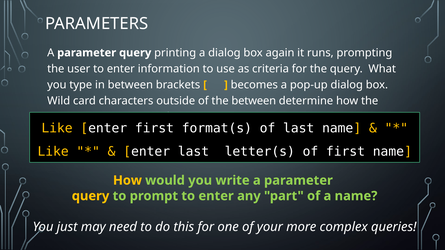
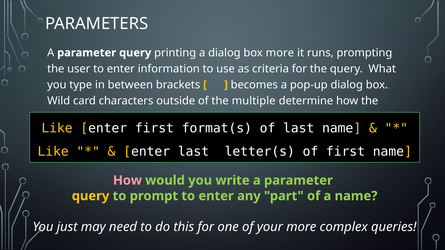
box again: again -> more
the between: between -> multiple
How at (127, 181) colour: yellow -> pink
